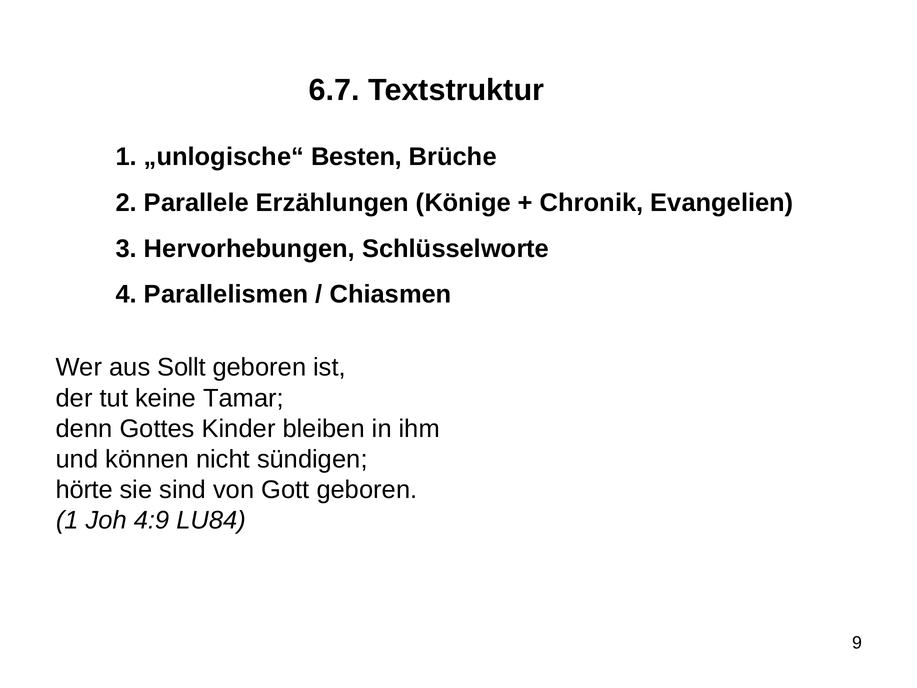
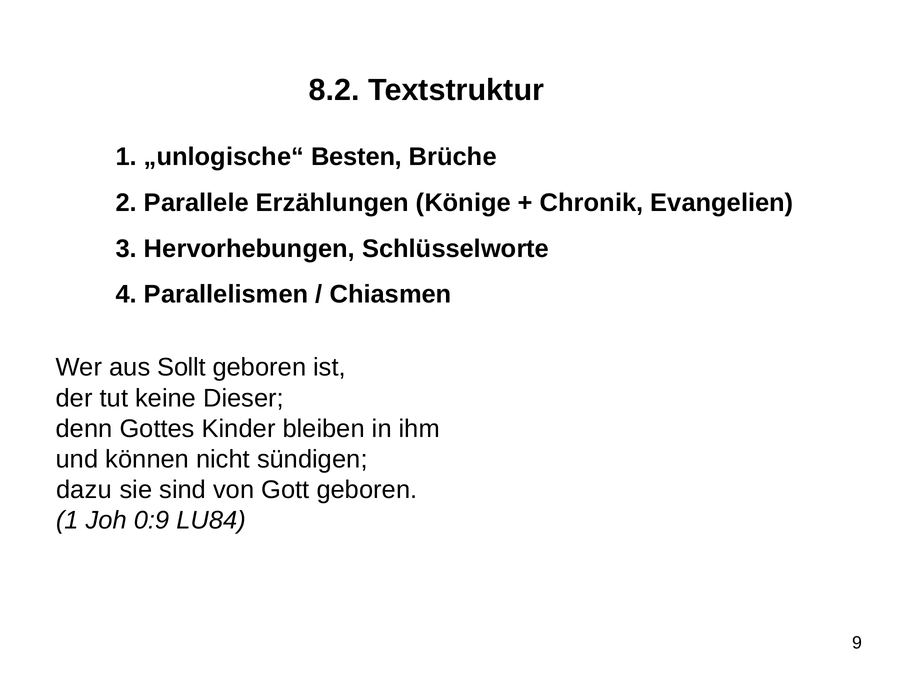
6.7: 6.7 -> 8.2
Tamar: Tamar -> Dieser
hörte: hörte -> dazu
4:9: 4:9 -> 0:9
